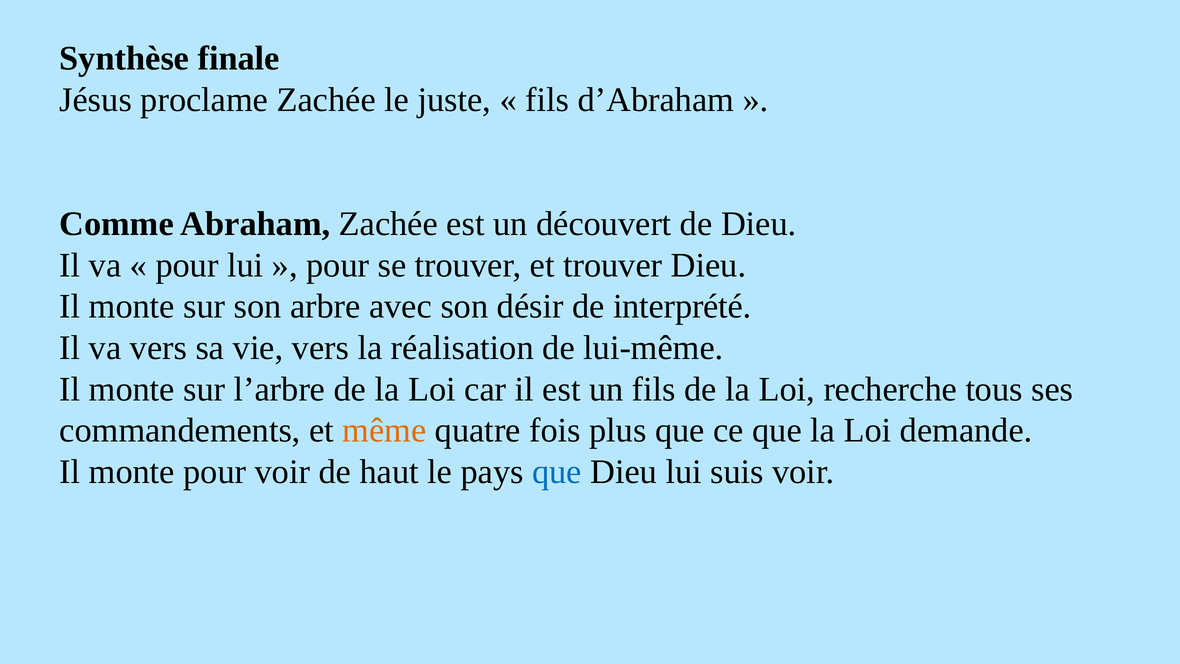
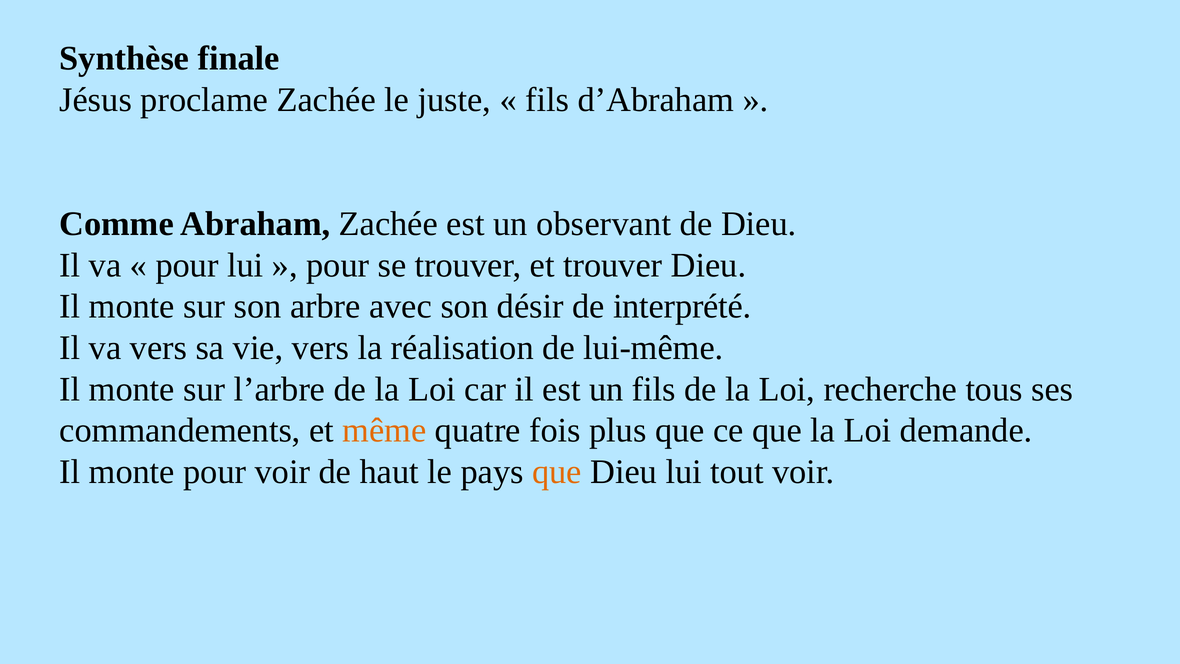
découvert: découvert -> observant
que at (557, 472) colour: blue -> orange
suis: suis -> tout
